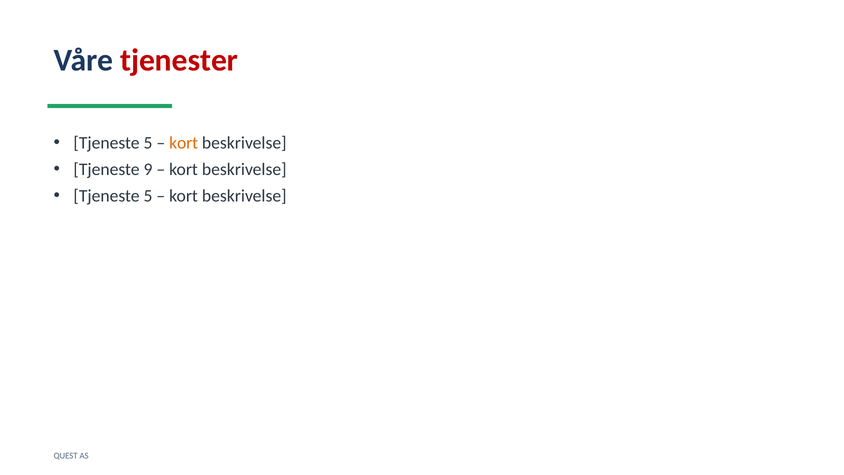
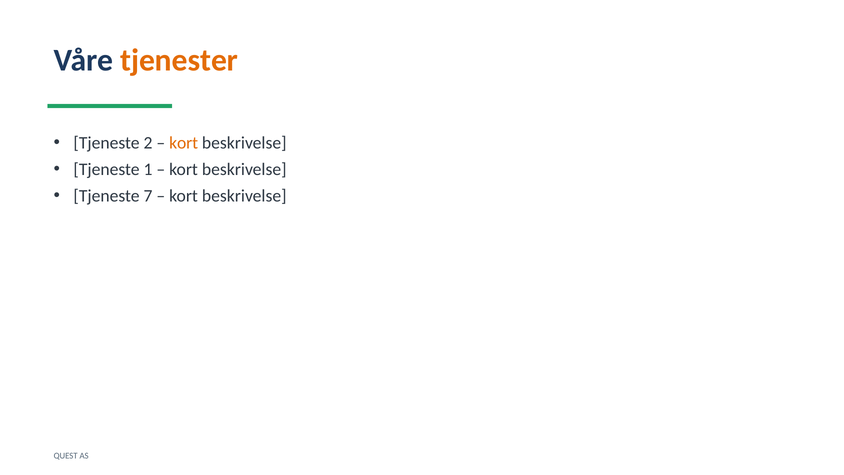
tjenester colour: red -> orange
5 at (148, 143): 5 -> 2
9: 9 -> 1
5 at (148, 196): 5 -> 7
